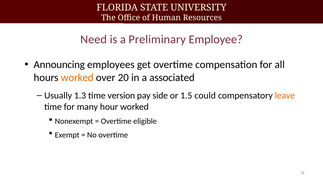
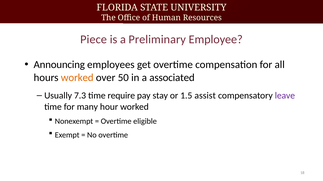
Need: Need -> Piece
20: 20 -> 50
1.3: 1.3 -> 7.3
version: version -> require
side: side -> stay
could: could -> assist
leave colour: orange -> purple
